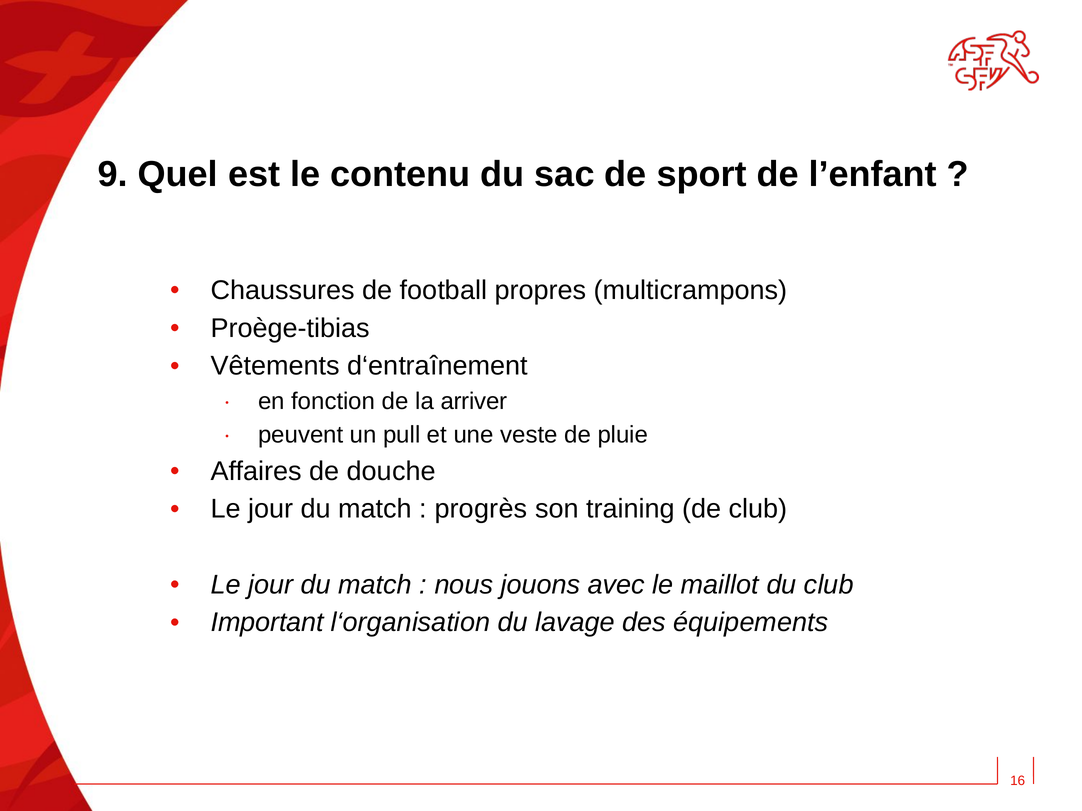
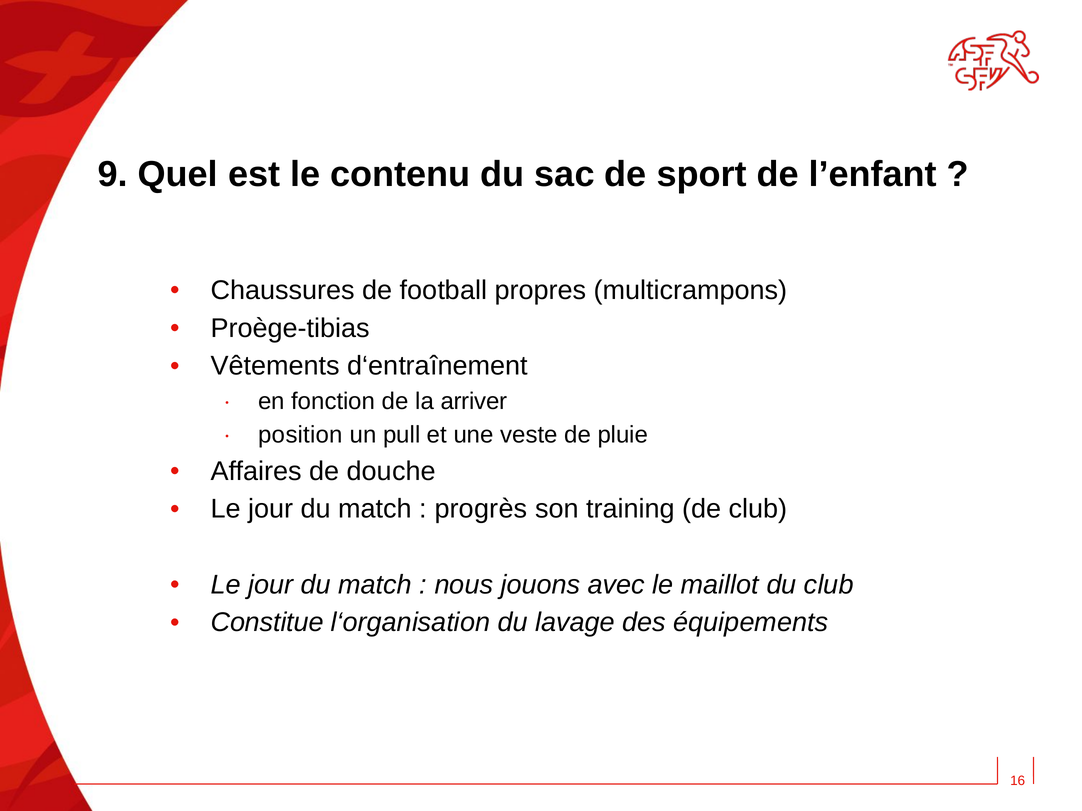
peuvent: peuvent -> position
Important: Important -> Constitue
